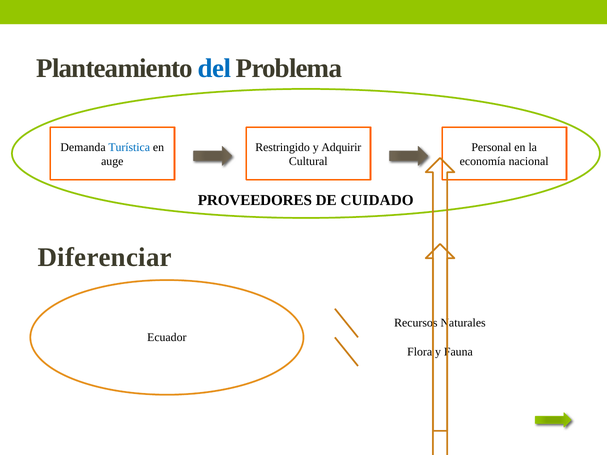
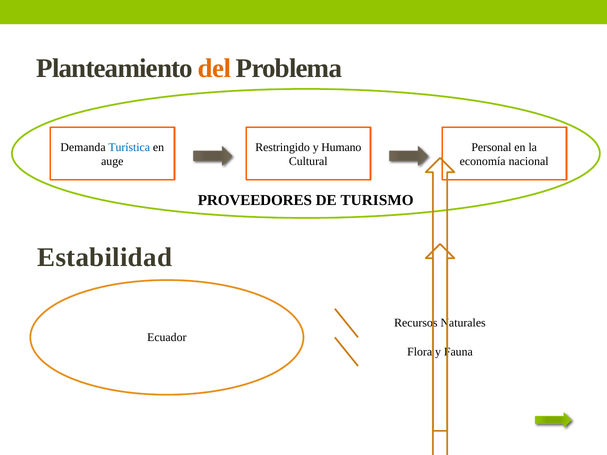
del colour: blue -> orange
Adquirir: Adquirir -> Humano
CUIDADO: CUIDADO -> TURISMO
Diferenciar: Diferenciar -> Estabilidad
